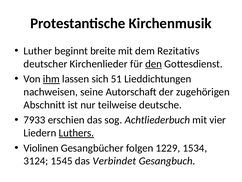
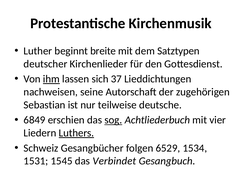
Rezitativs: Rezitativs -> Satztypen
den underline: present -> none
51: 51 -> 37
Abschnitt: Abschnitt -> Sebastian
7933: 7933 -> 6849
sog underline: none -> present
Violinen: Violinen -> Schweiz
1229: 1229 -> 6529
3124: 3124 -> 1531
